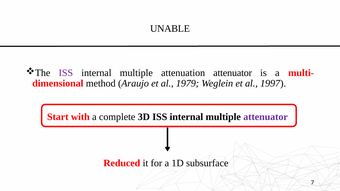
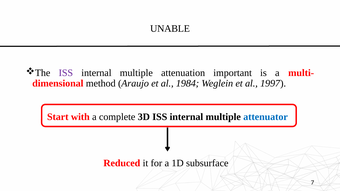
attenuation attenuator: attenuator -> important
1979: 1979 -> 1984
attenuator at (266, 117) colour: purple -> blue
